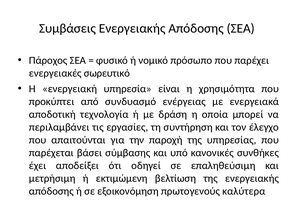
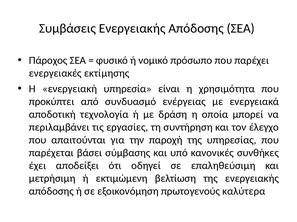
σωρευτικό: σωρευτικό -> εκτίμησης
